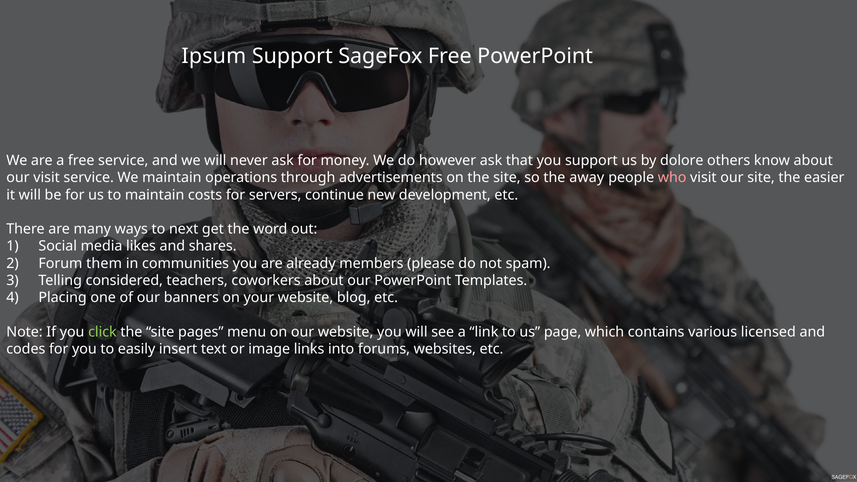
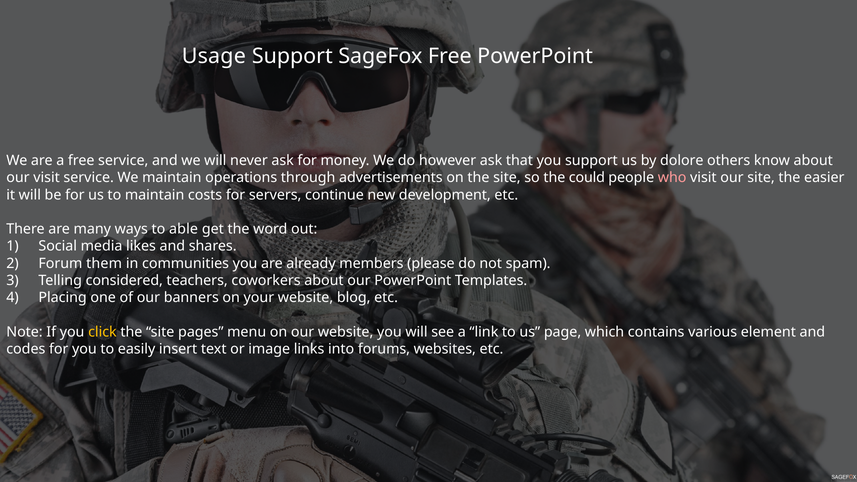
Ipsum: Ipsum -> Usage
away: away -> could
next: next -> able
click colour: light green -> yellow
licensed: licensed -> element
